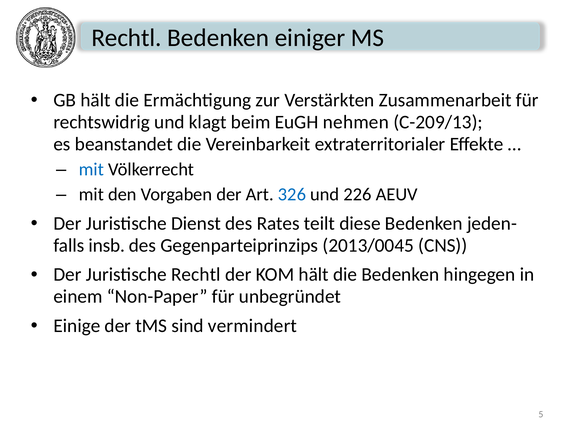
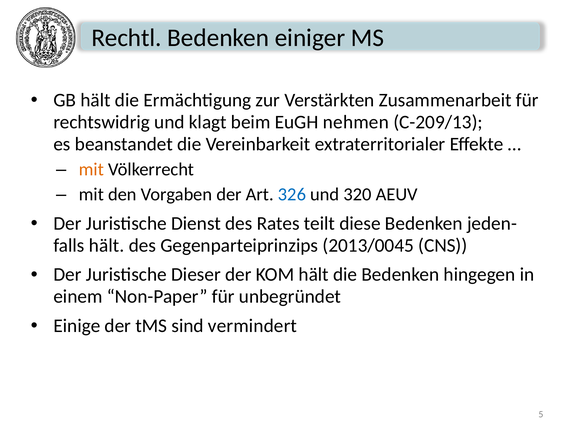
mit at (91, 169) colour: blue -> orange
226: 226 -> 320
insb at (107, 245): insb -> hält
Juristische Rechtl: Rechtl -> Dieser
